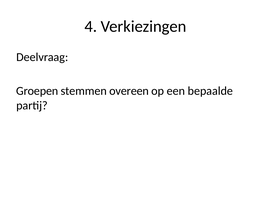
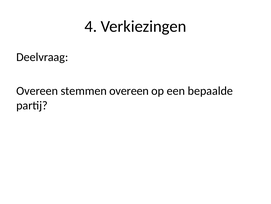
Groepen at (37, 91): Groepen -> Overeen
